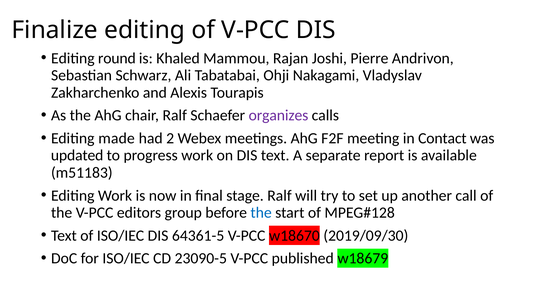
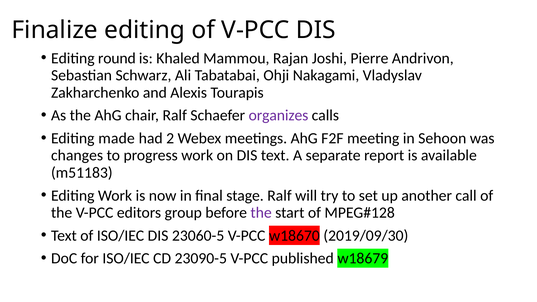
Contact: Contact -> Sehoon
updated: updated -> changes
the at (261, 213) colour: blue -> purple
64361-5: 64361-5 -> 23060-5
